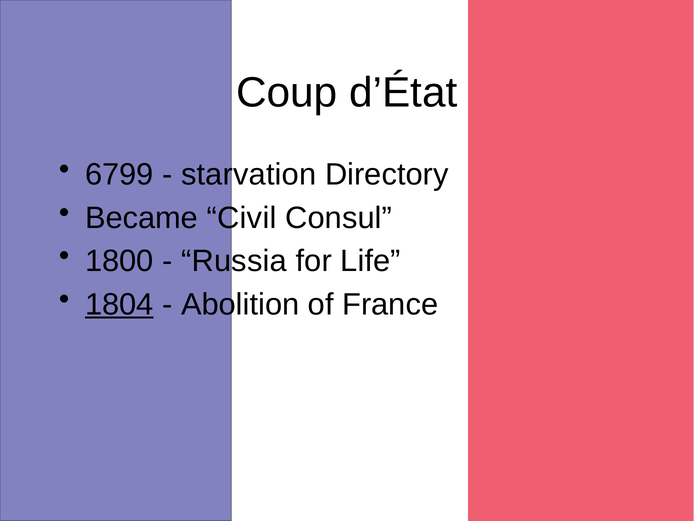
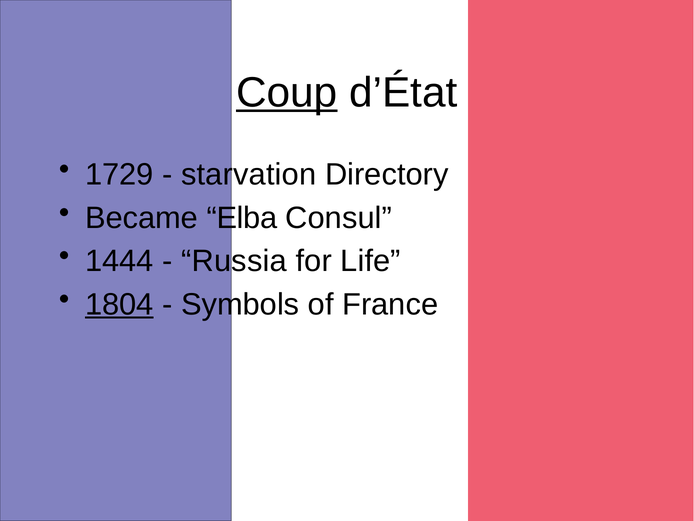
Coup underline: none -> present
6799: 6799 -> 1729
Civil: Civil -> Elba
1800: 1800 -> 1444
Abolition: Abolition -> Symbols
